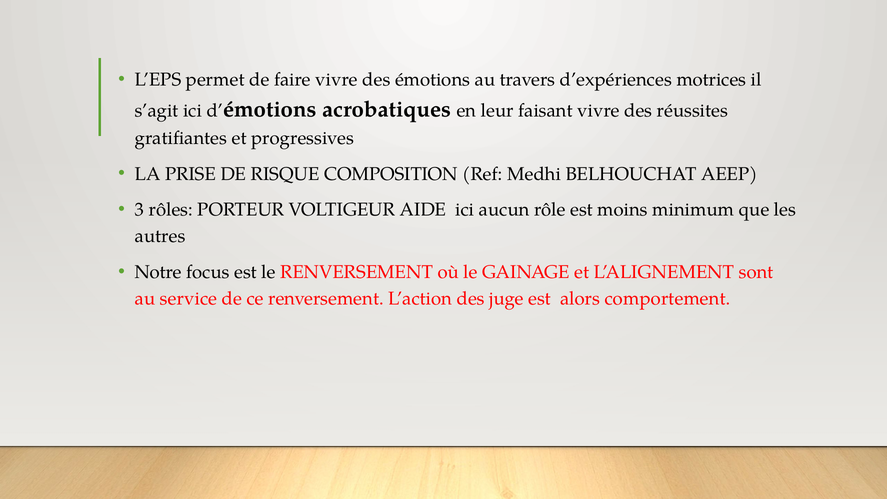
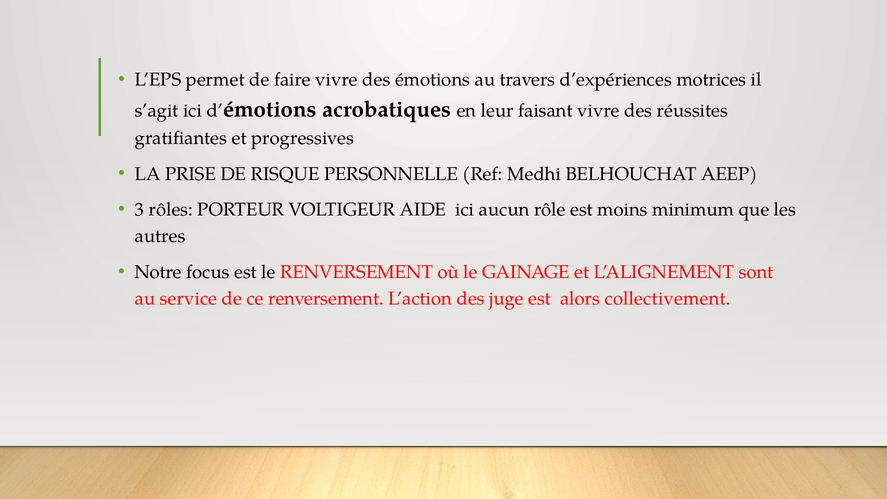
COMPOSITION: COMPOSITION -> PERSONNELLE
comportement: comportement -> collectivement
